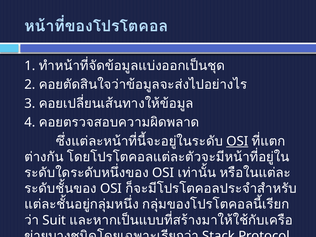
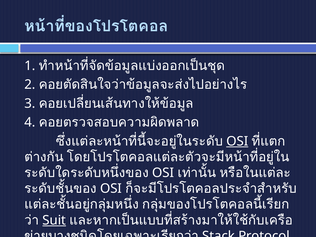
Suit underline: none -> present
